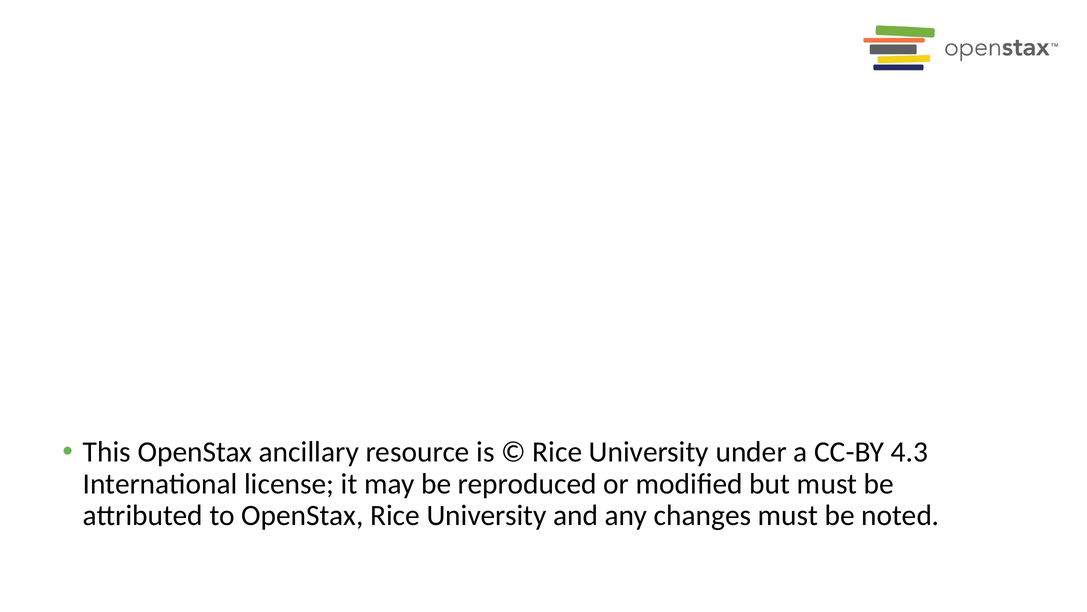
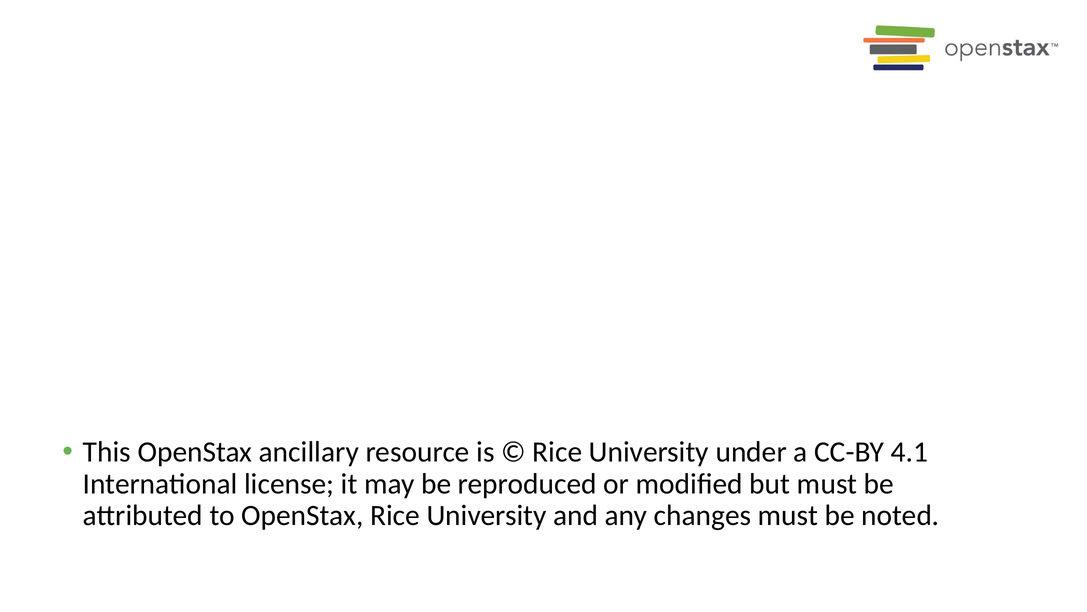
4.3: 4.3 -> 4.1
